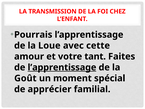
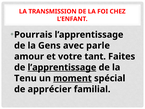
Loue: Loue -> Gens
cette: cette -> parle
Goût: Goût -> Tenu
moment underline: none -> present
